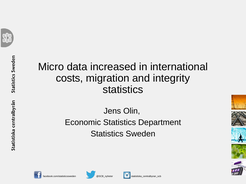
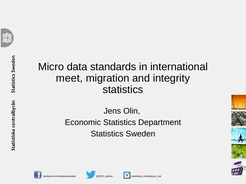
increased: increased -> standards
costs: costs -> meet
